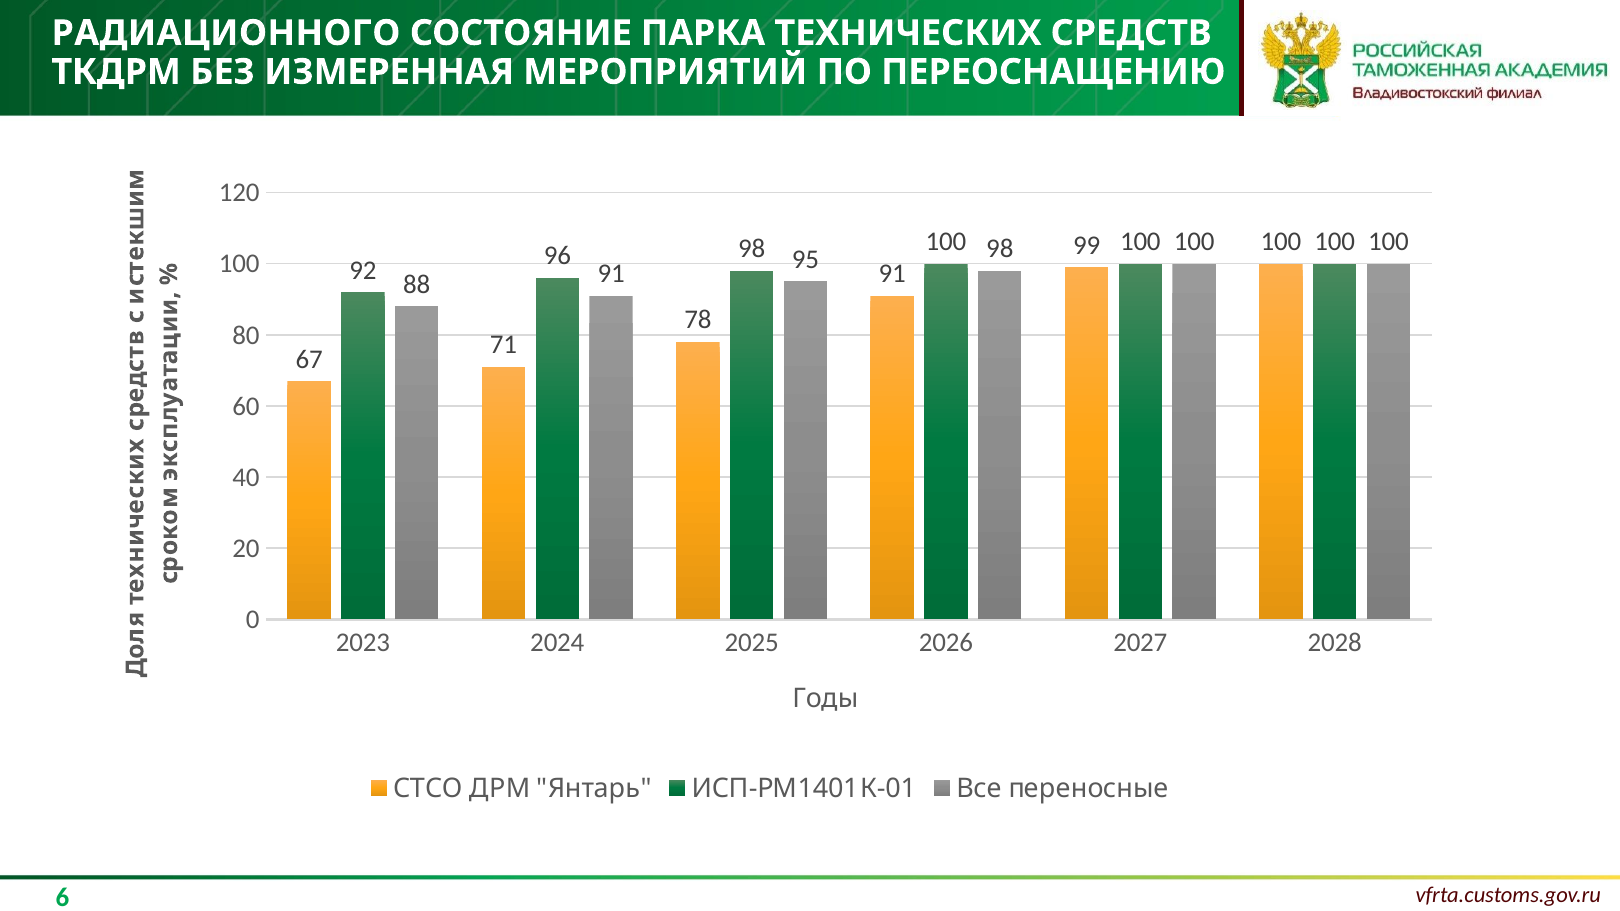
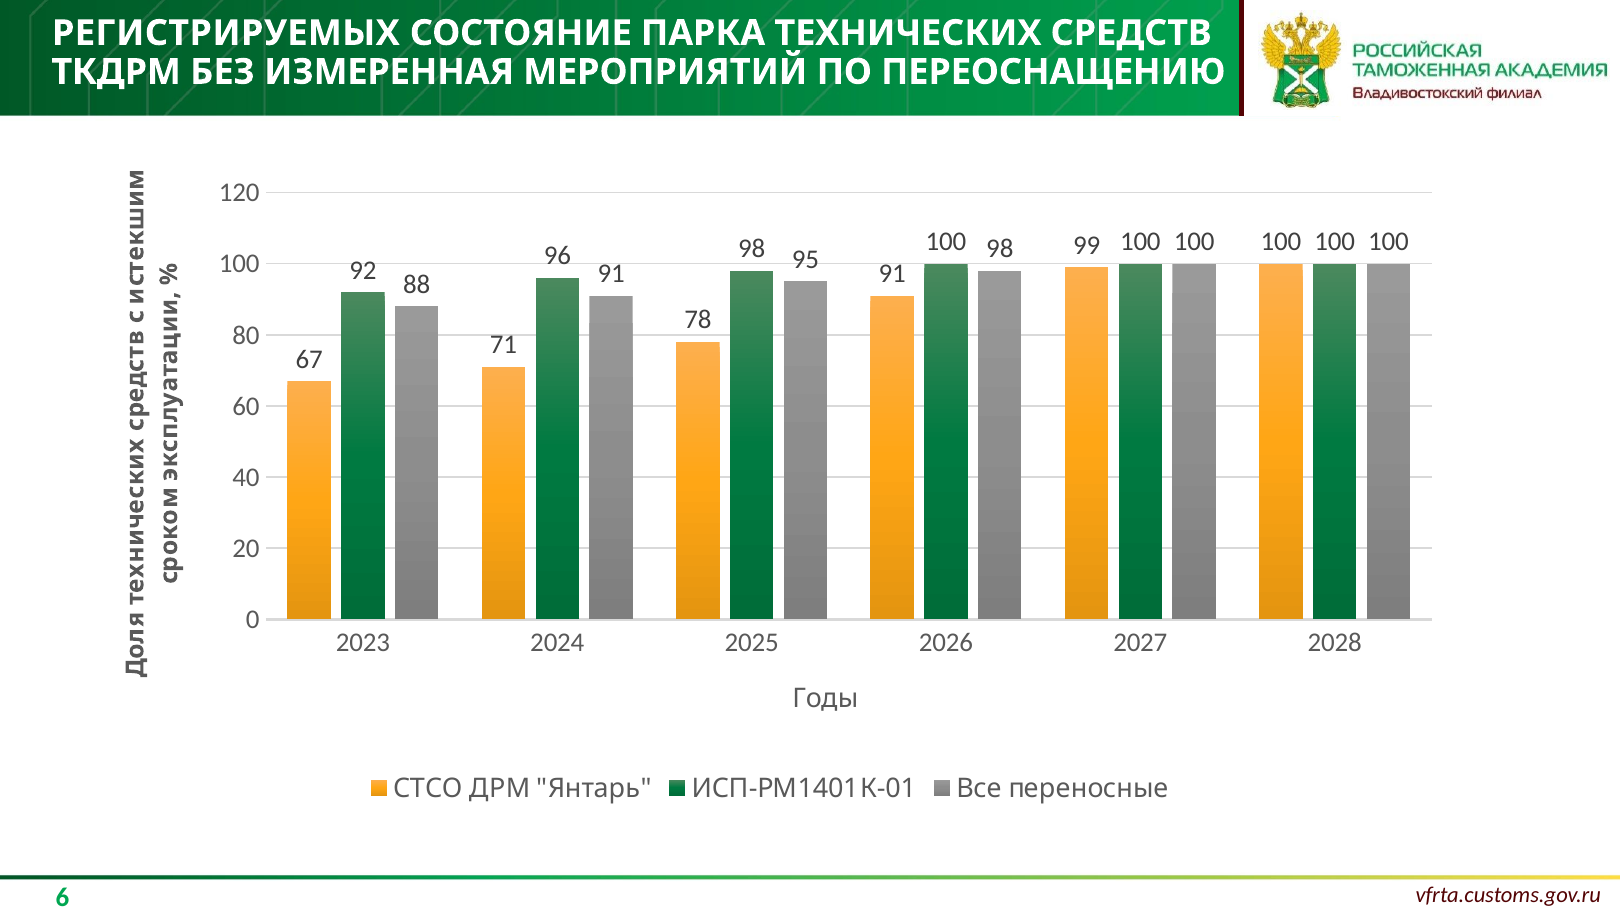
РАДИАЦИОННОГО: РАДИАЦИОННОГО -> РЕГИСТРИРУЕМЫХ
